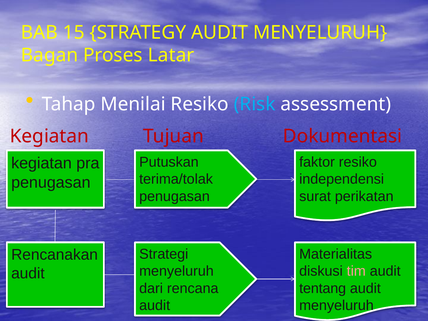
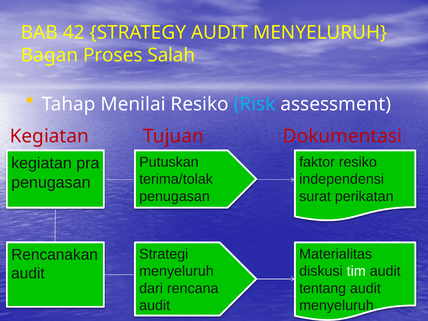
15: 15 -> 42
Latar: Latar -> Salah
tim colour: pink -> white
